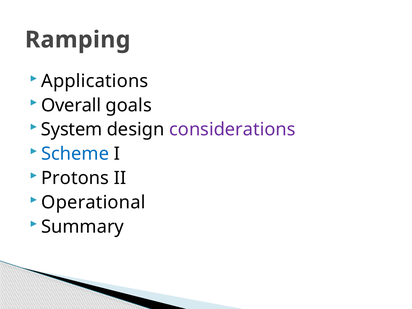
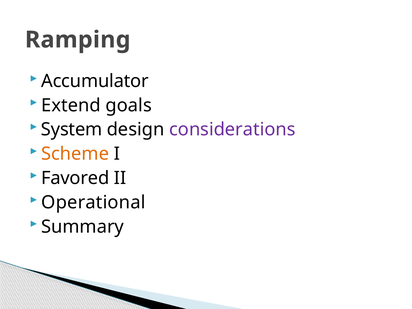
Applications: Applications -> Accumulator
Overall: Overall -> Extend
Scheme colour: blue -> orange
Protons: Protons -> Favored
